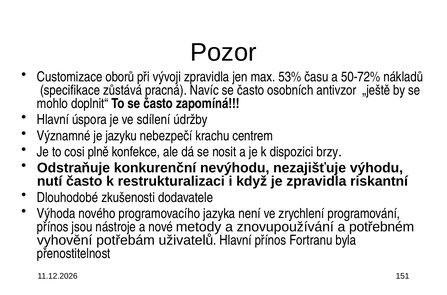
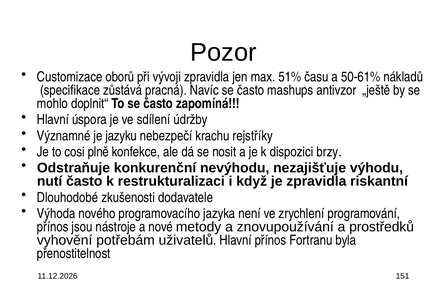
53%: 53% -> 51%
50-72%: 50-72% -> 50-61%
osobních: osobních -> mashups
centrem: centrem -> rejstříky
potřebném: potřebném -> prostředků
